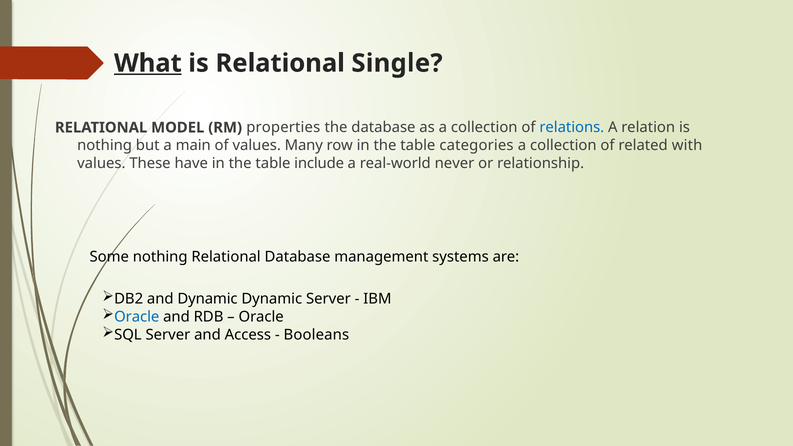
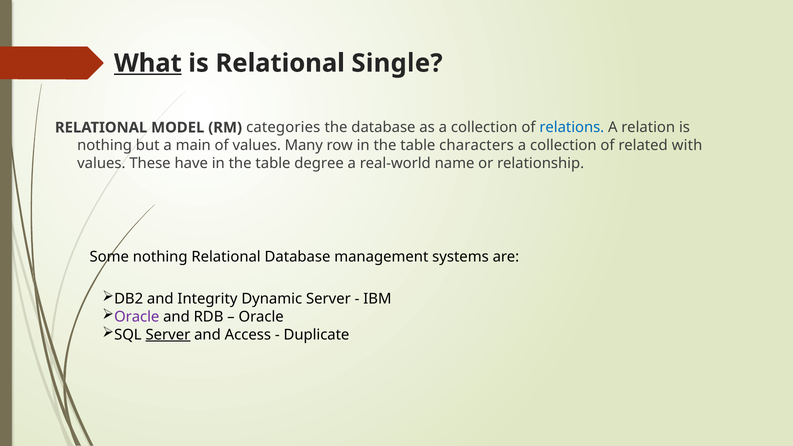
properties: properties -> categories
categories: categories -> characters
include: include -> degree
never: never -> name
and Dynamic: Dynamic -> Integrity
Oracle at (137, 317) colour: blue -> purple
Server at (168, 335) underline: none -> present
Booleans: Booleans -> Duplicate
